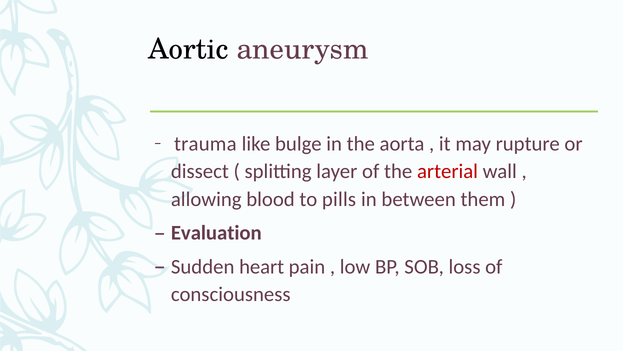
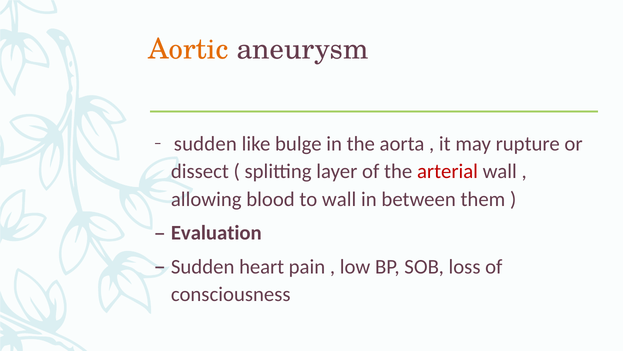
Aortic colour: black -> orange
trauma at (205, 144): trauma -> sudden
to pills: pills -> wall
